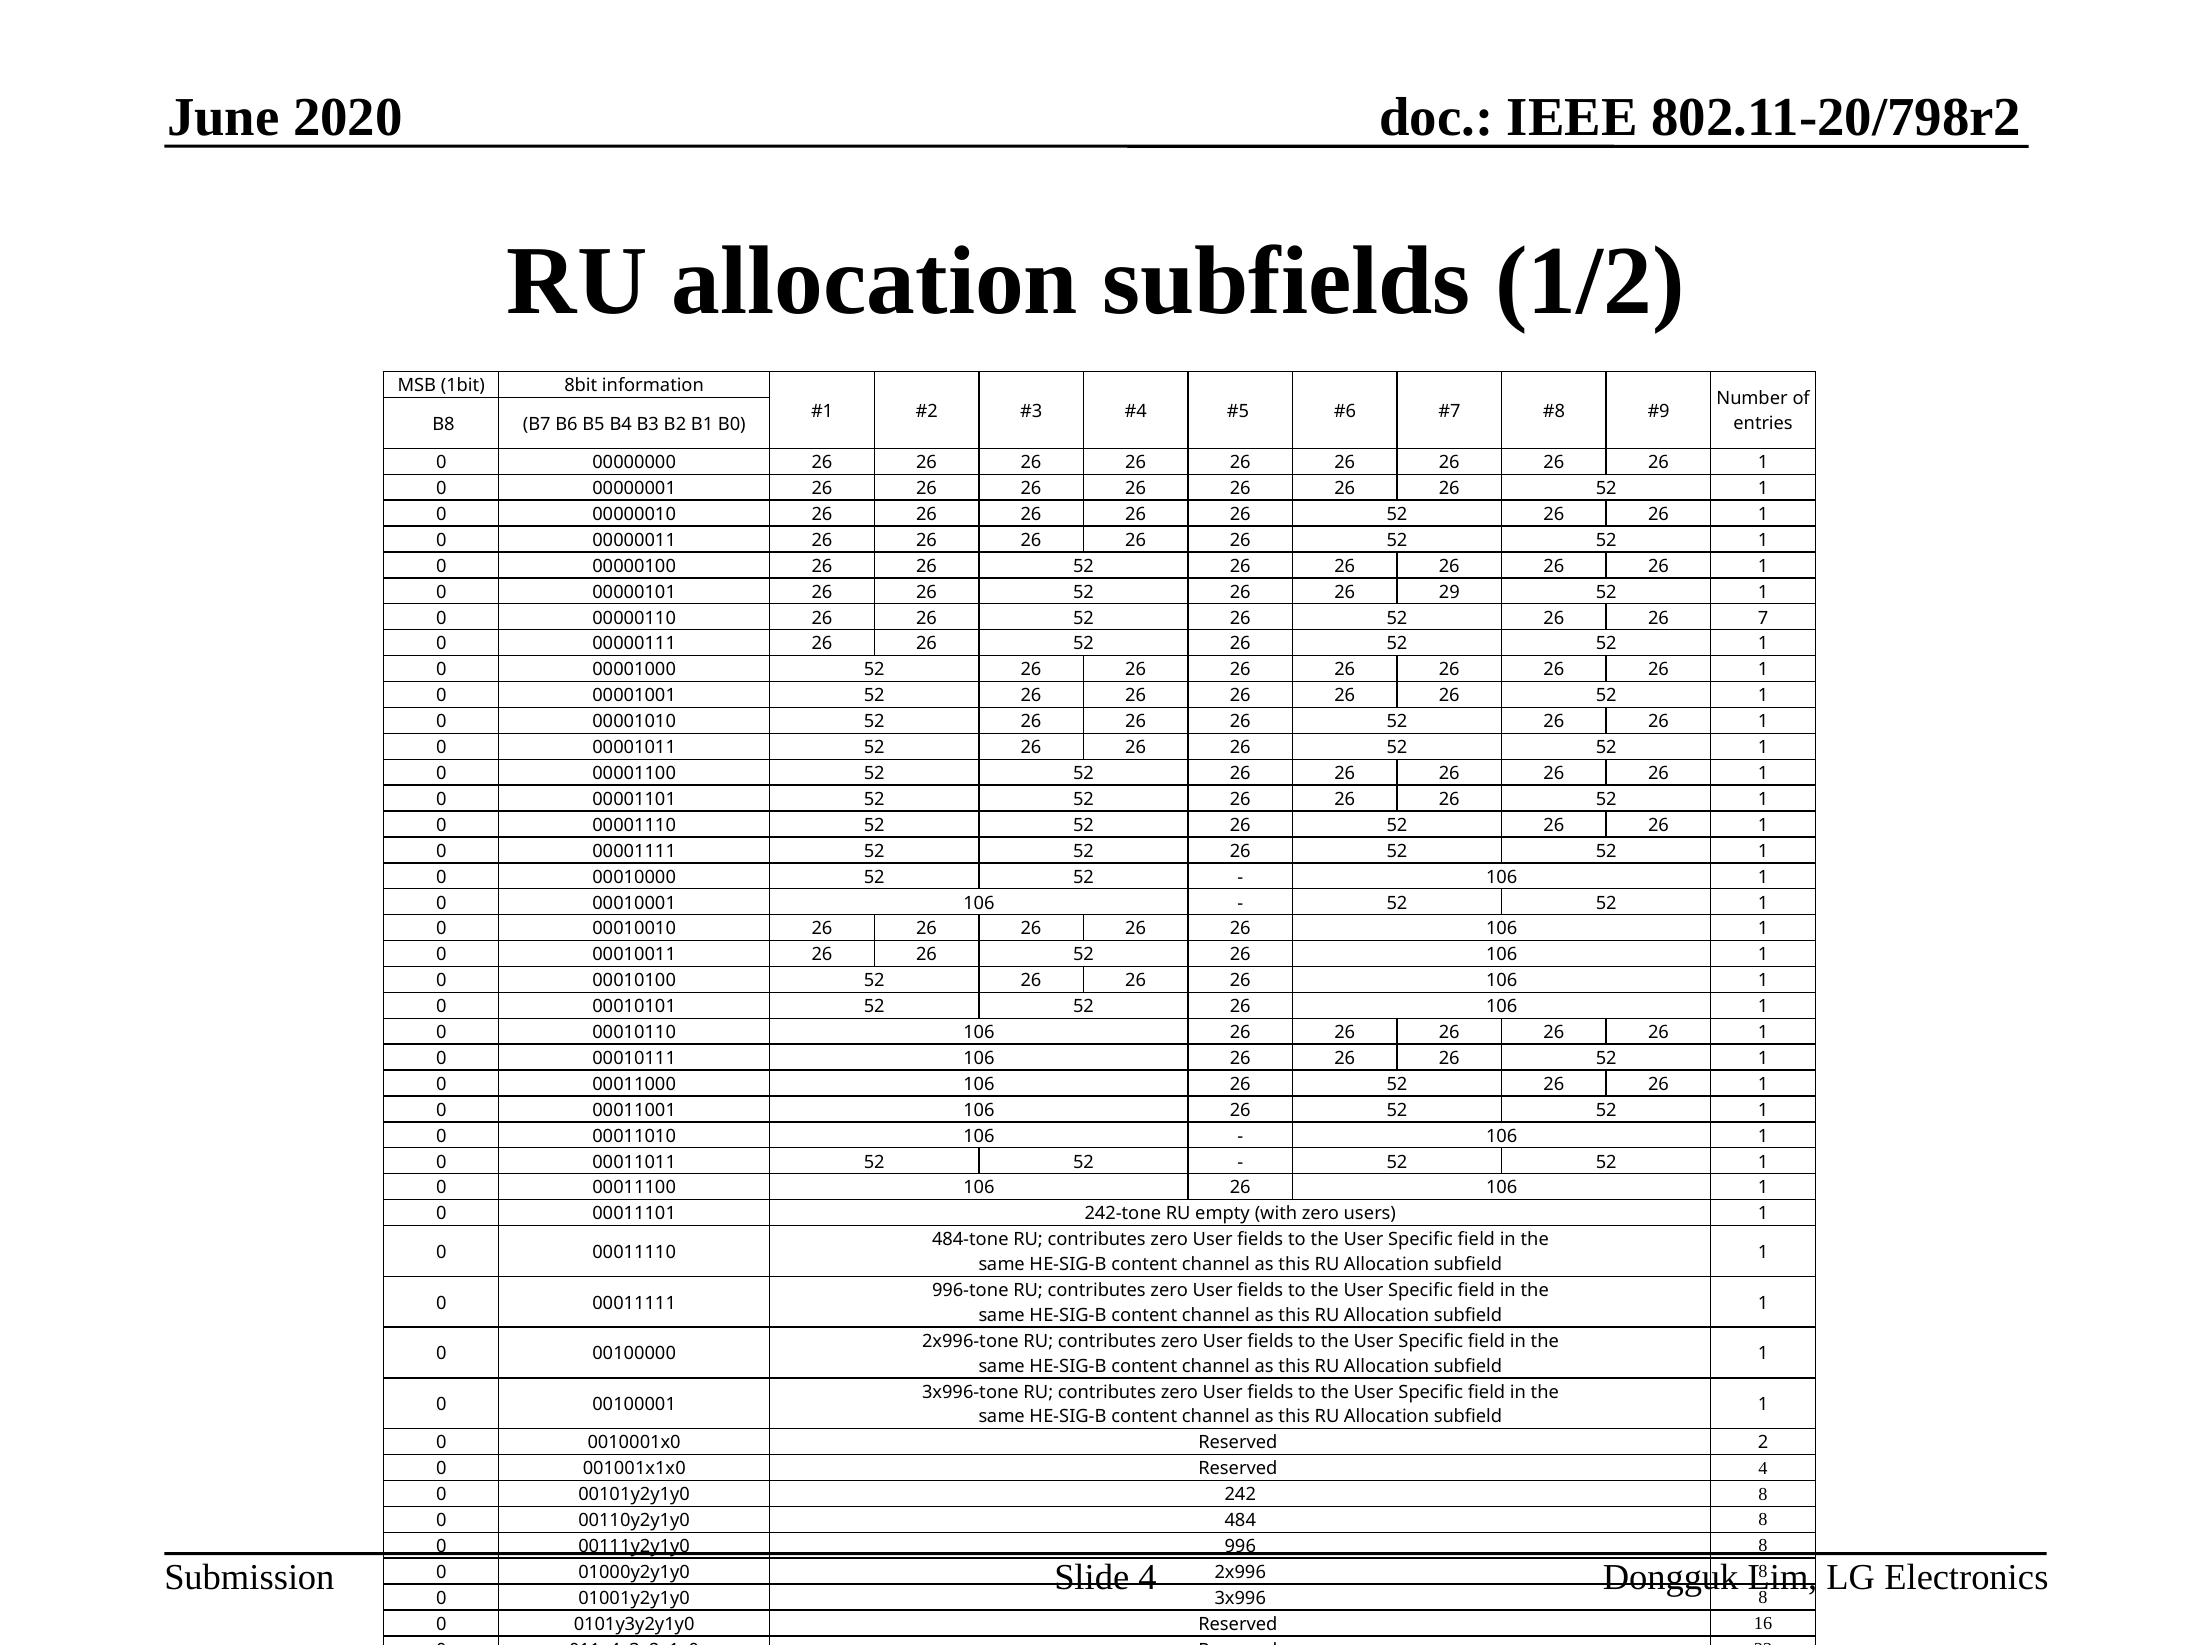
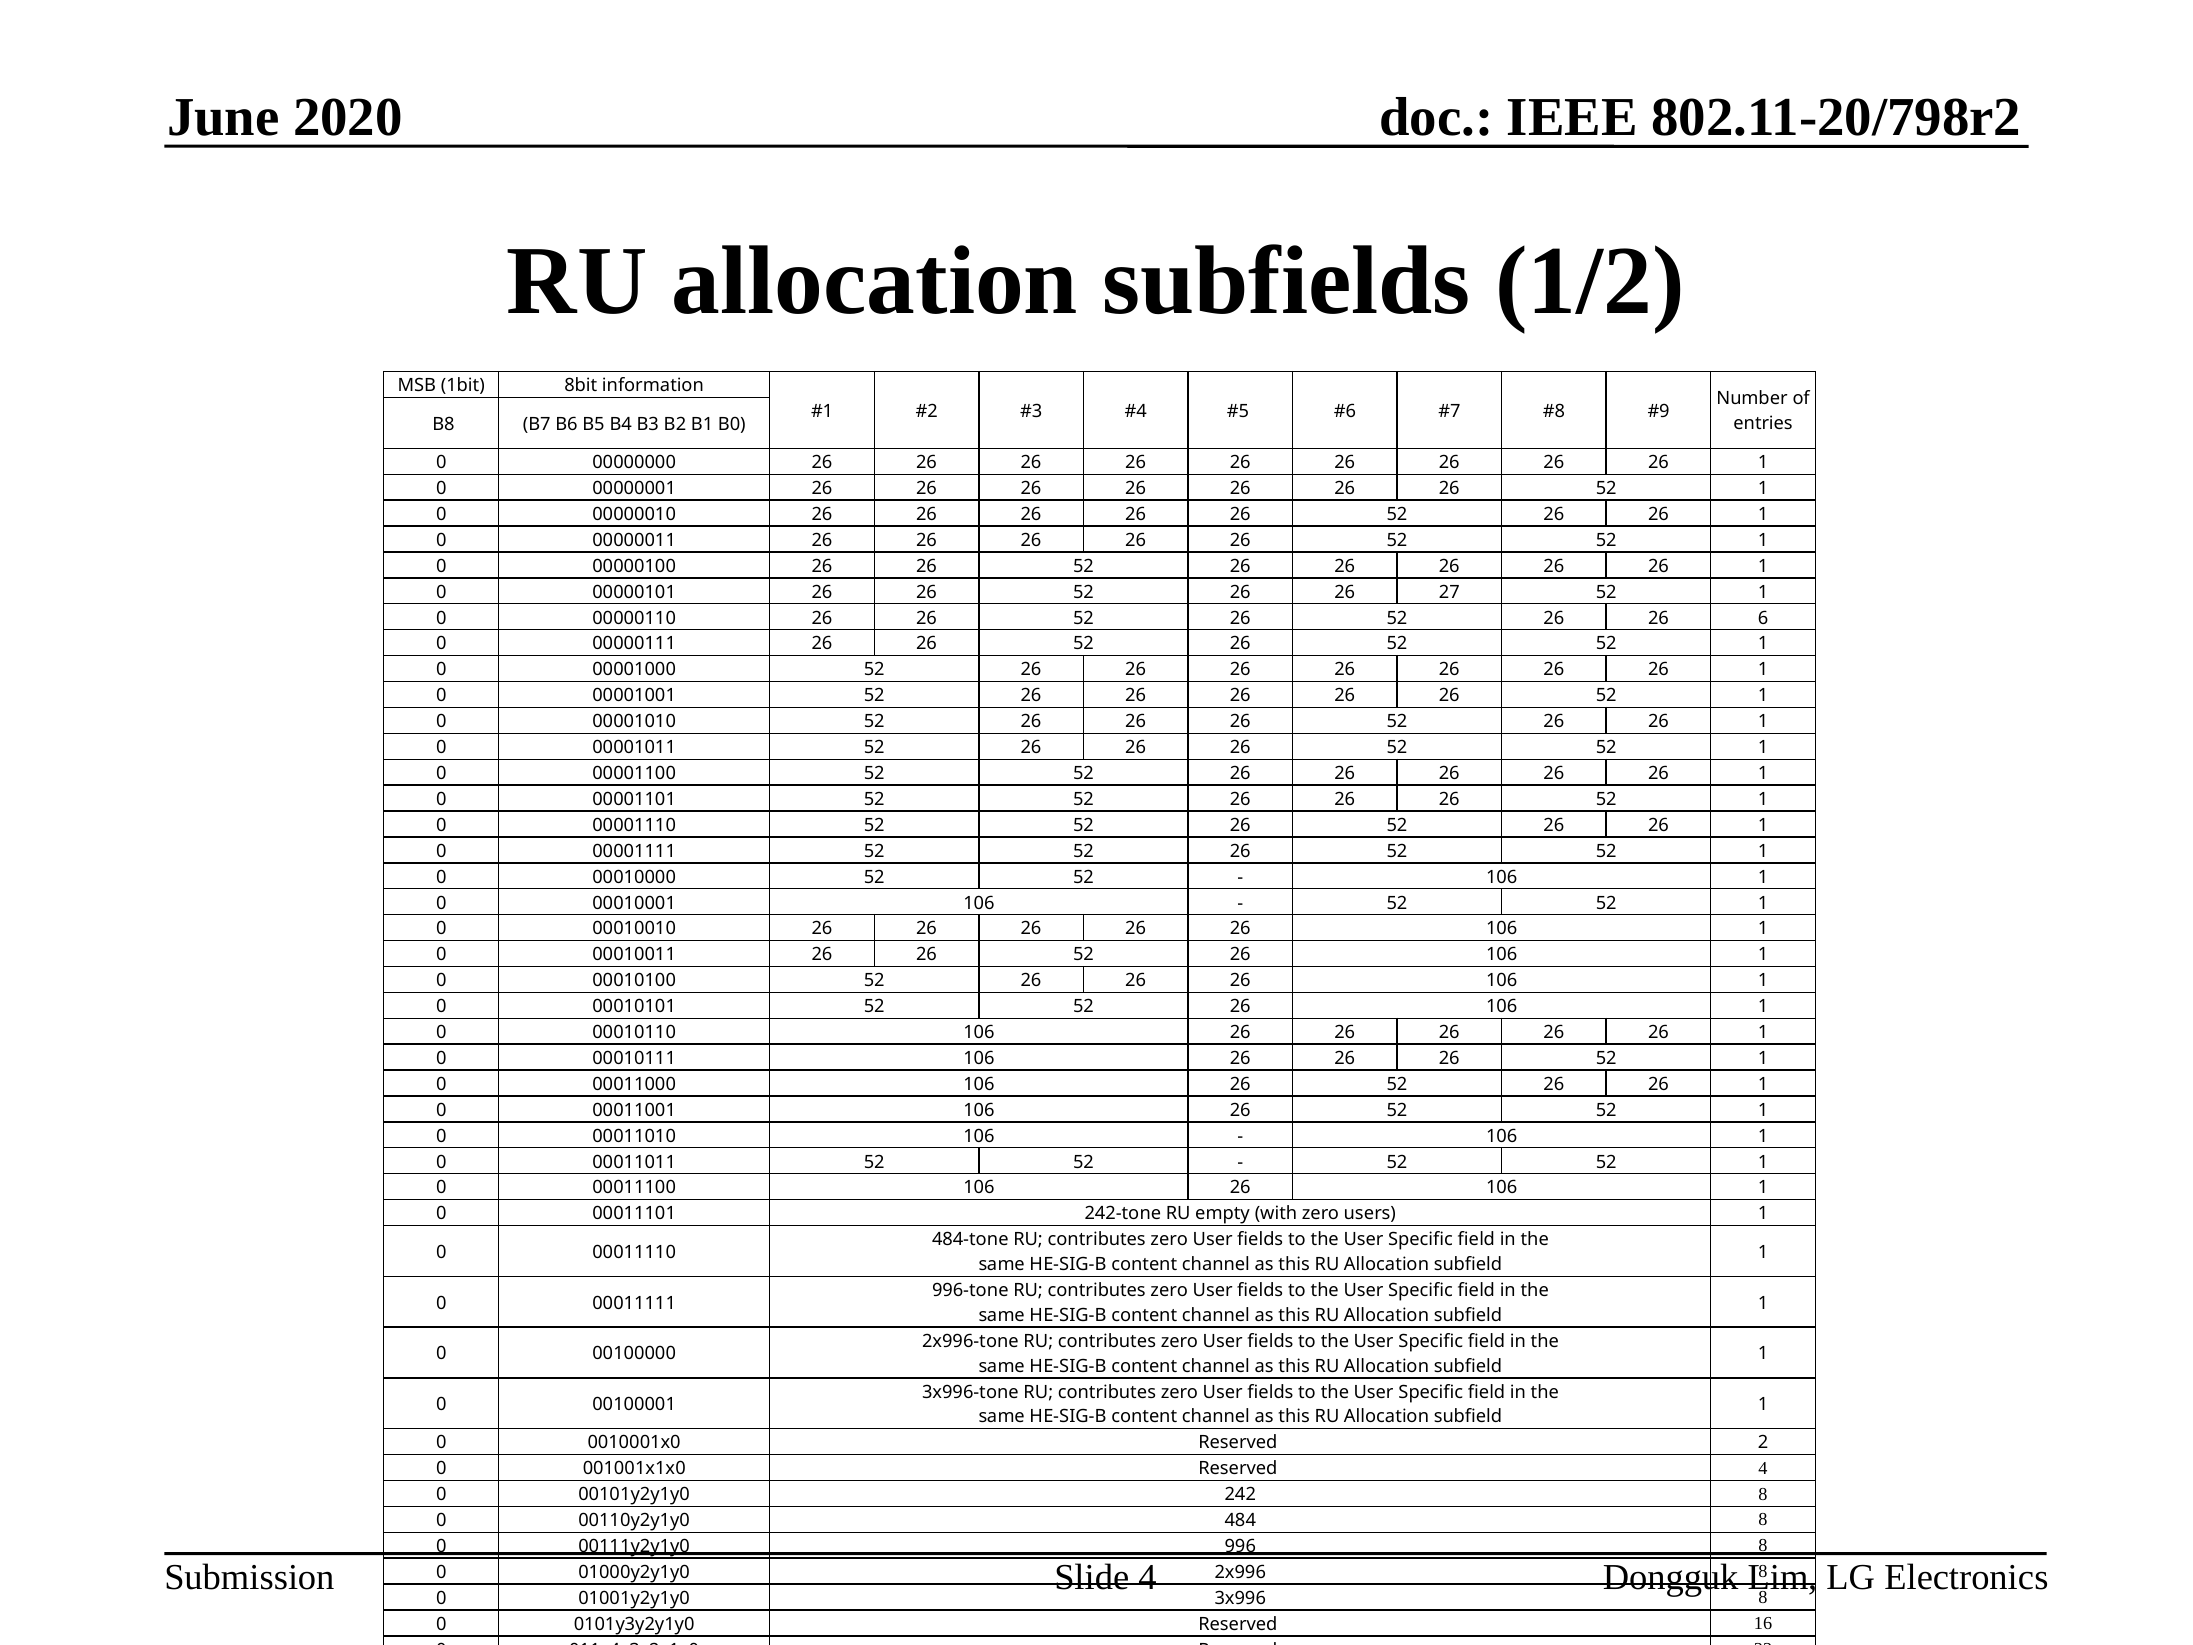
29: 29 -> 27
7: 7 -> 6
